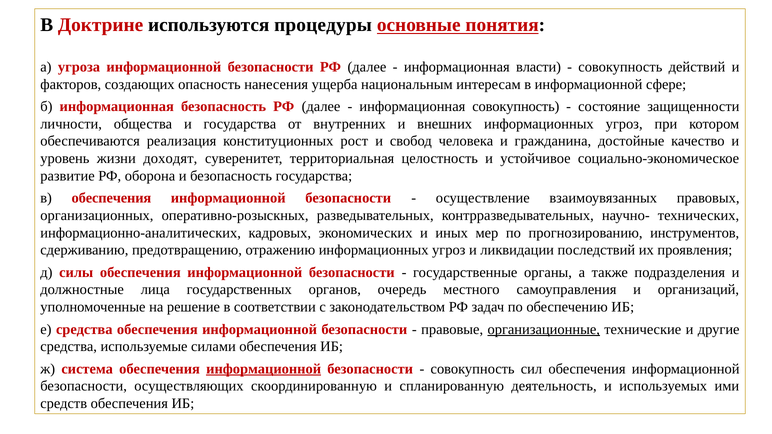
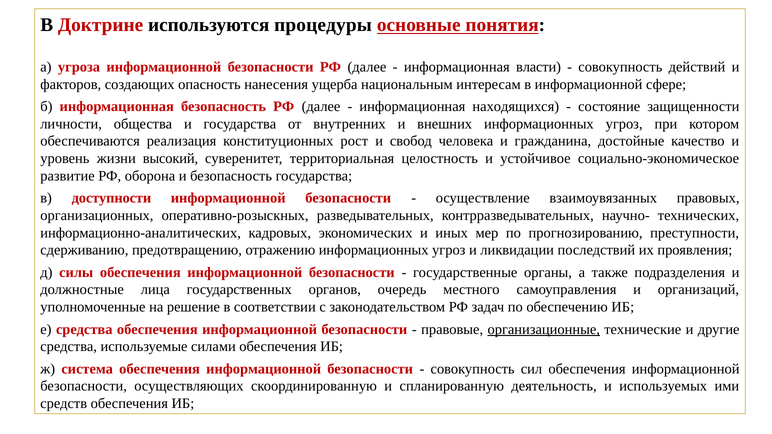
информационная совокупность: совокупность -> находящихся
доходят: доходят -> высокий
в обеспечения: обеспечения -> доступности
инструментов: инструментов -> преступности
информационной at (264, 369) underline: present -> none
